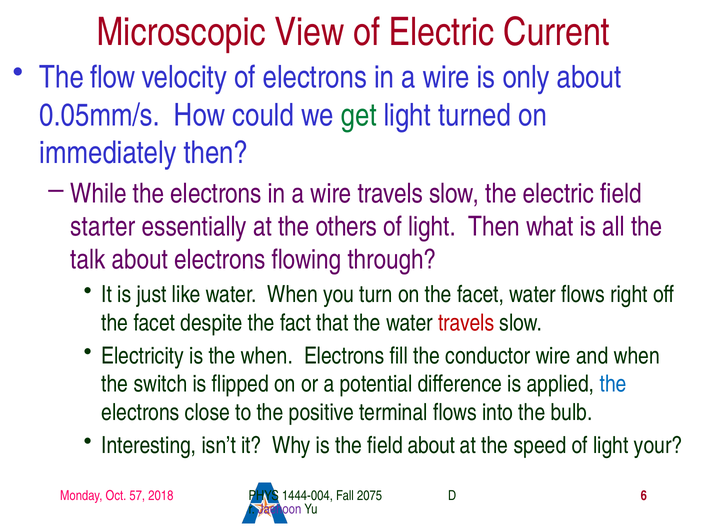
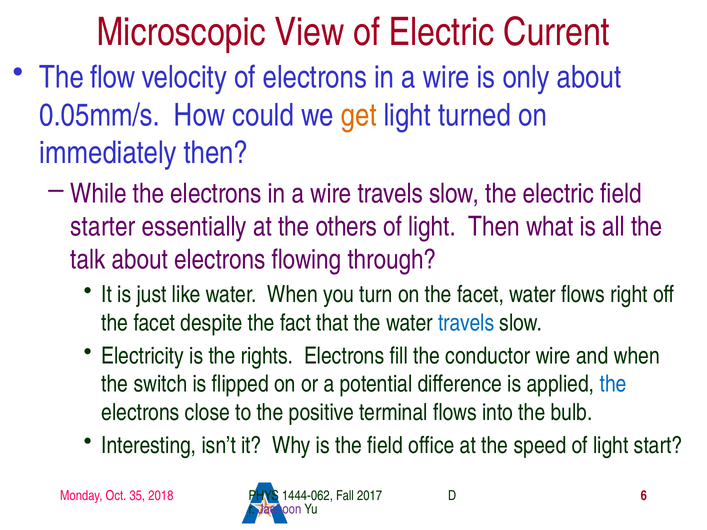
get colour: green -> orange
travels at (466, 323) colour: red -> blue
the when: when -> rights
field about: about -> office
your: your -> start
57: 57 -> 35
1444-004: 1444-004 -> 1444-062
2075: 2075 -> 2017
